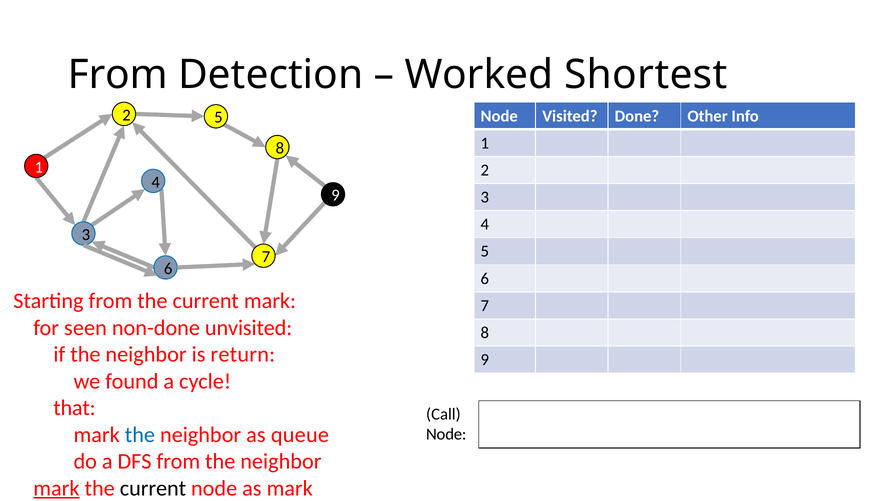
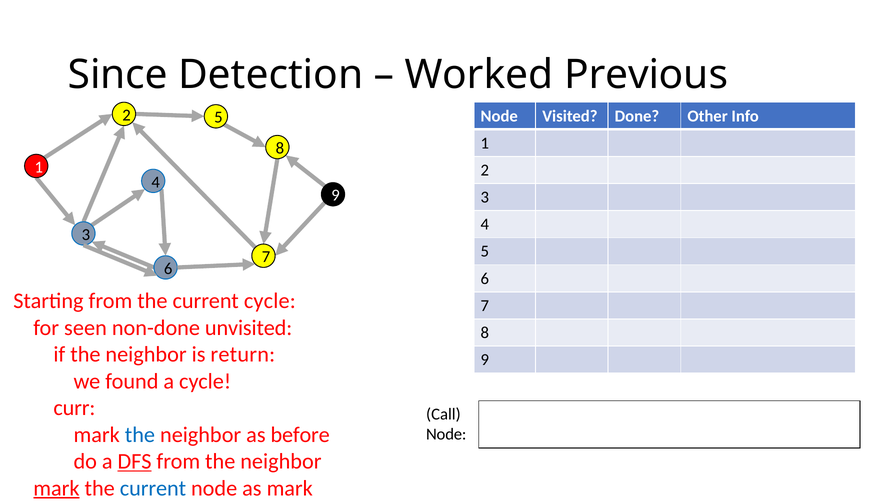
From at (118, 75): From -> Since
Shortest: Shortest -> Previous
current mark: mark -> cycle
that: that -> curr
queue: queue -> before
DFS underline: none -> present
current at (153, 488) colour: black -> blue
